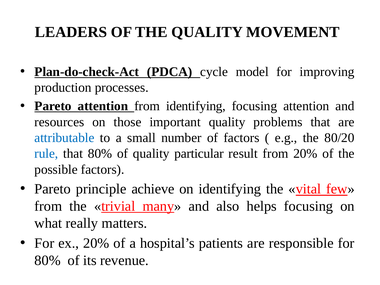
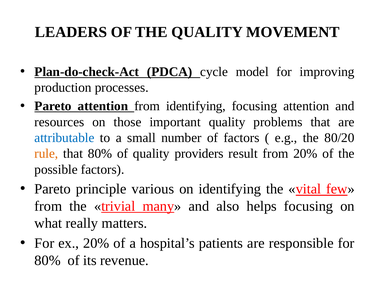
rule colour: blue -> orange
particular: particular -> providers
achieve: achieve -> various
